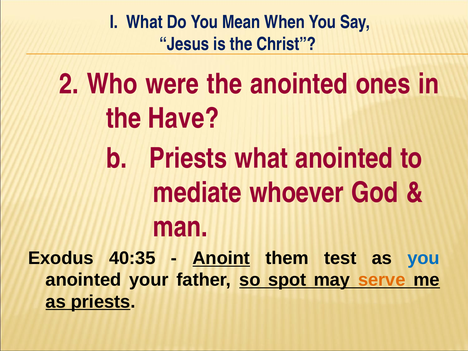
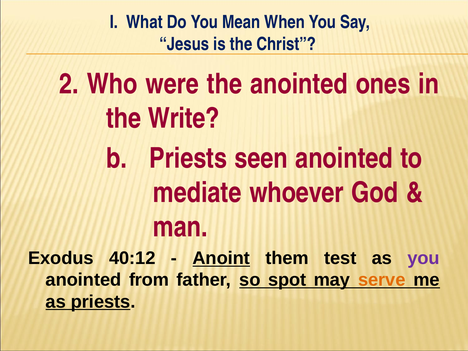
Have: Have -> Write
Priests what: what -> seen
40:35: 40:35 -> 40:12
you at (424, 258) colour: blue -> purple
your: your -> from
